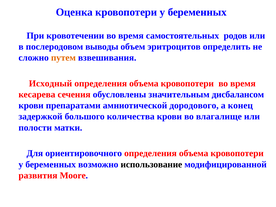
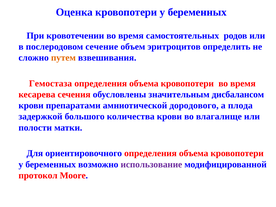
выводы: выводы -> сечение
Исходный: Исходный -> Гемостаза
конец: конец -> плода
использование colour: black -> purple
развития: развития -> протокол
